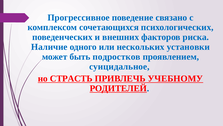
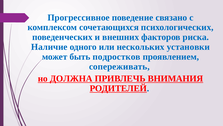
суицидальное: суицидальное -> сопереживать
СТРАСТЬ: СТРАСТЬ -> ДОЛЖНА
УЧЕБНОМУ: УЧЕБНОМУ -> ВНИМАНИЯ
